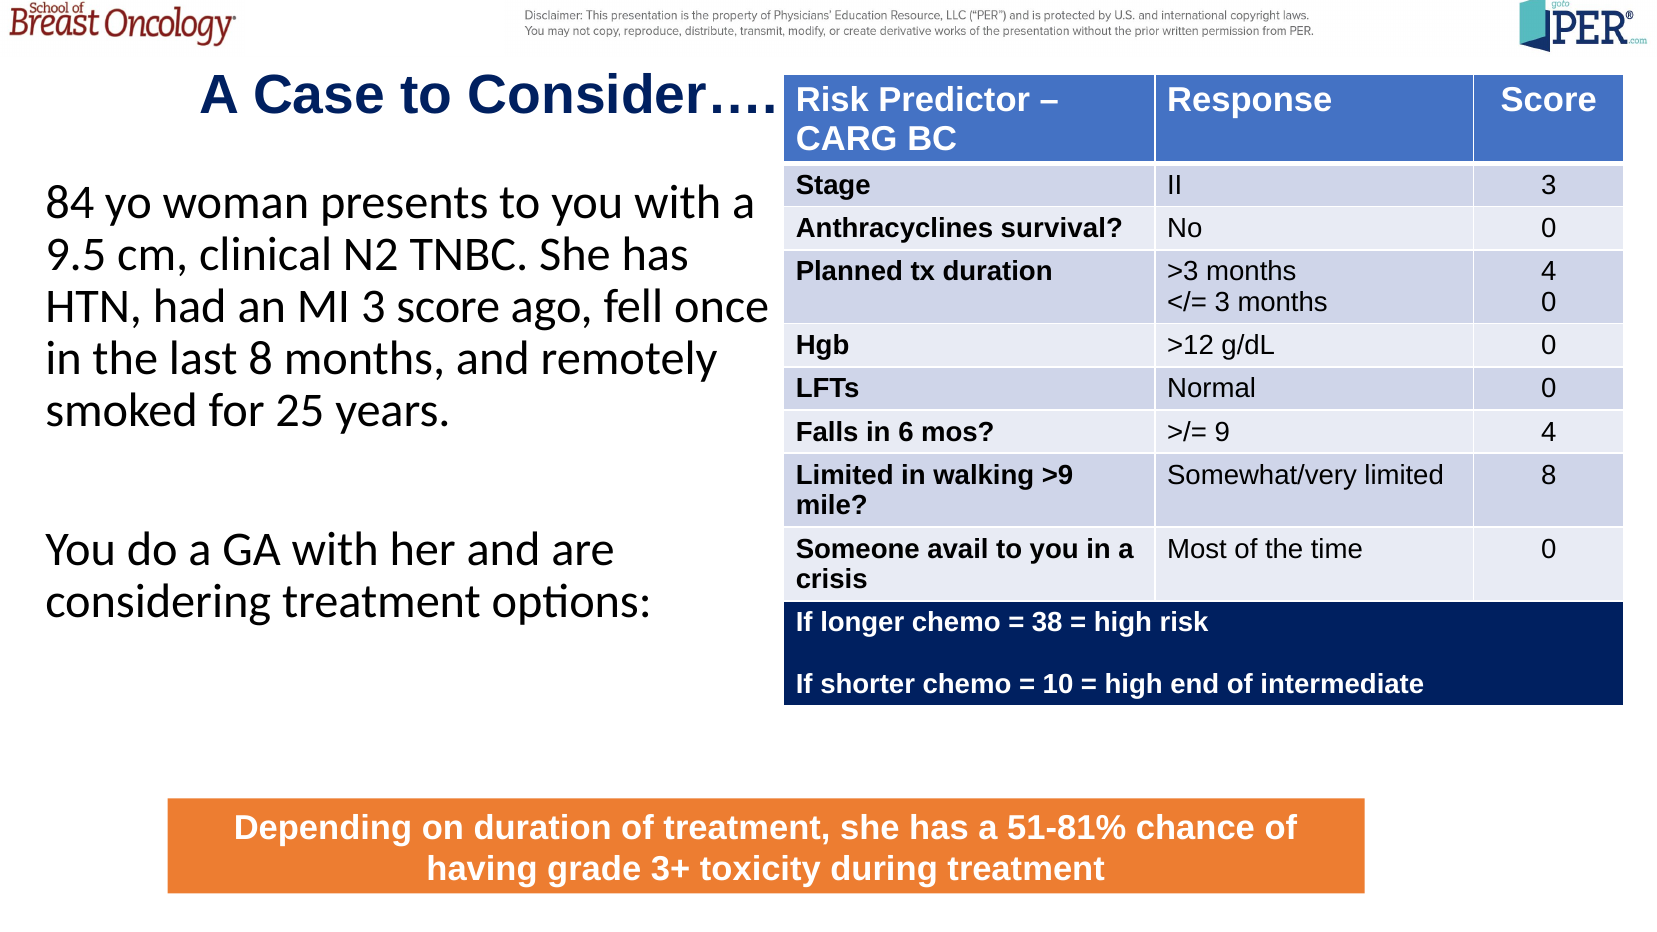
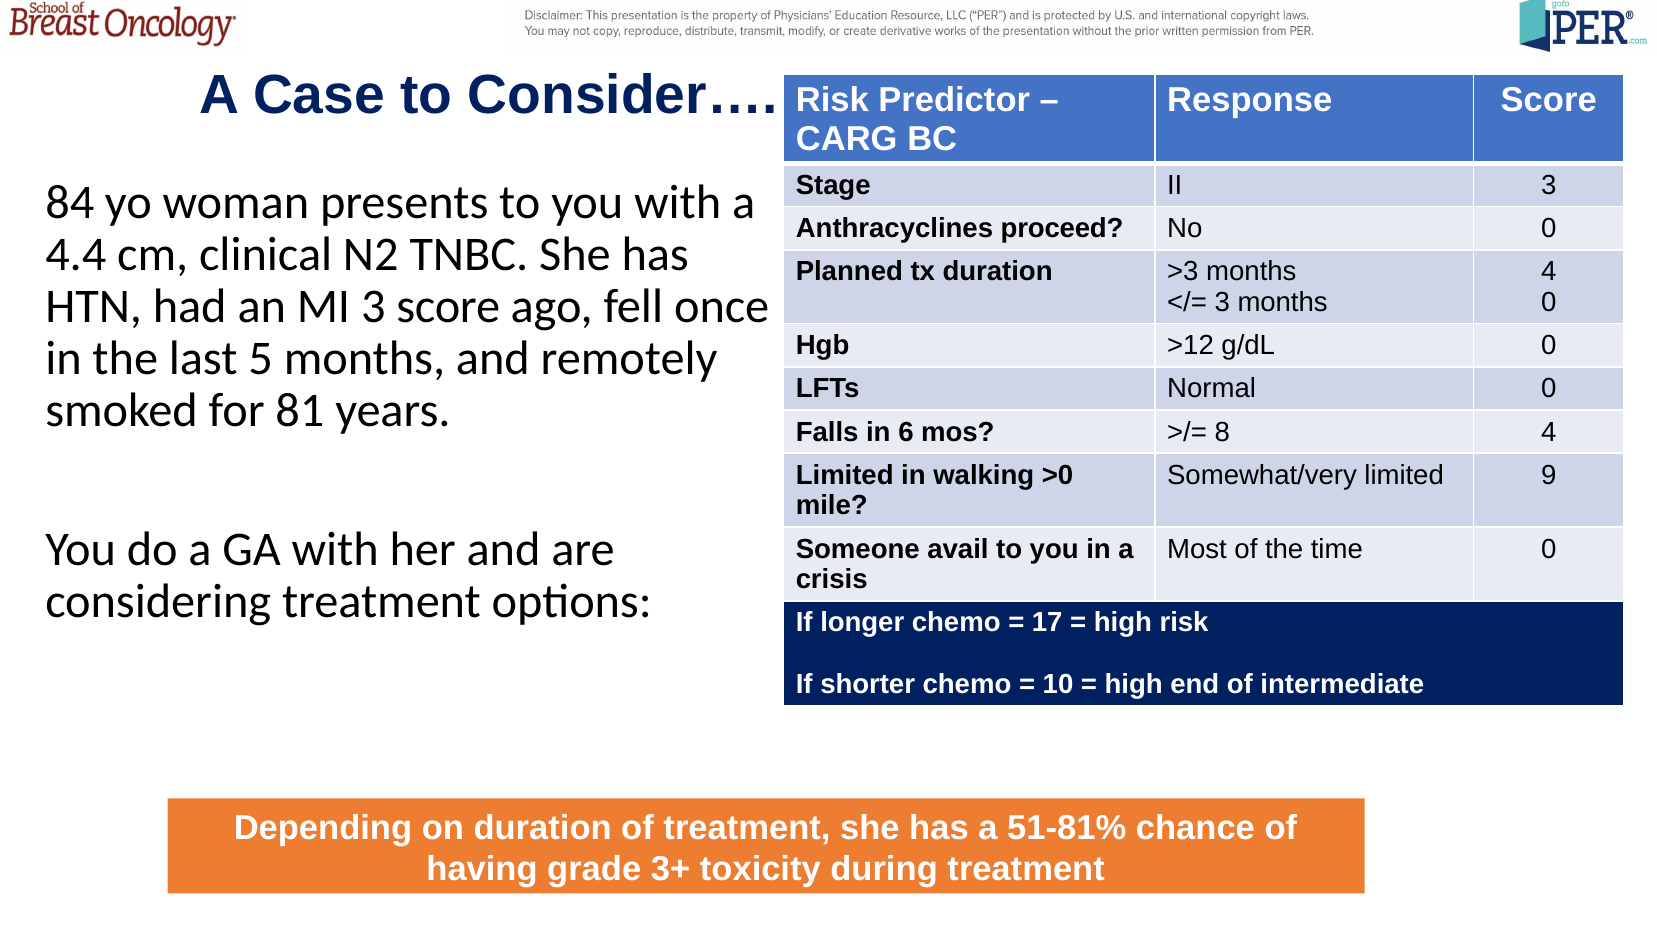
survival: survival -> proceed
9.5: 9.5 -> 4.4
last 8: 8 -> 5
25: 25 -> 81
9: 9 -> 8
>9: >9 -> >0
limited 8: 8 -> 9
38: 38 -> 17
